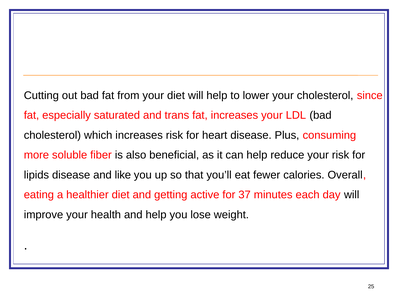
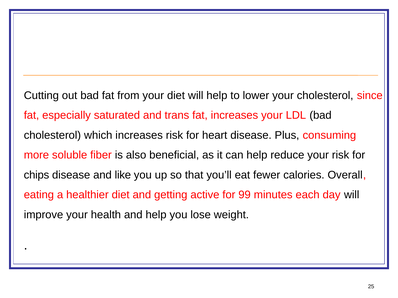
lipids: lipids -> chips
37: 37 -> 99
